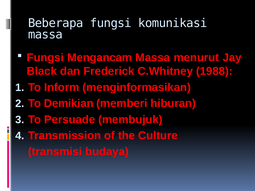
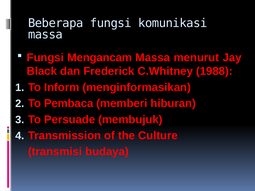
Demikian: Demikian -> Pembaca
